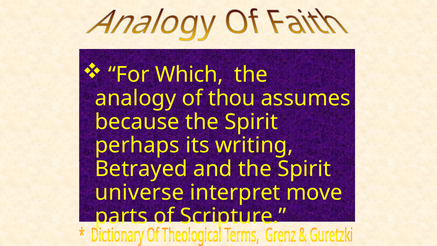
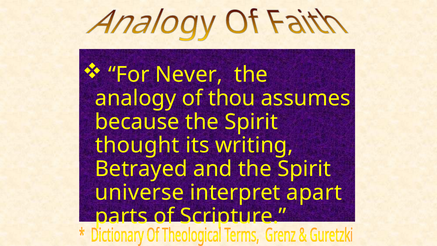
Which: Which -> Never
perhaps: perhaps -> thought
move: move -> apart
